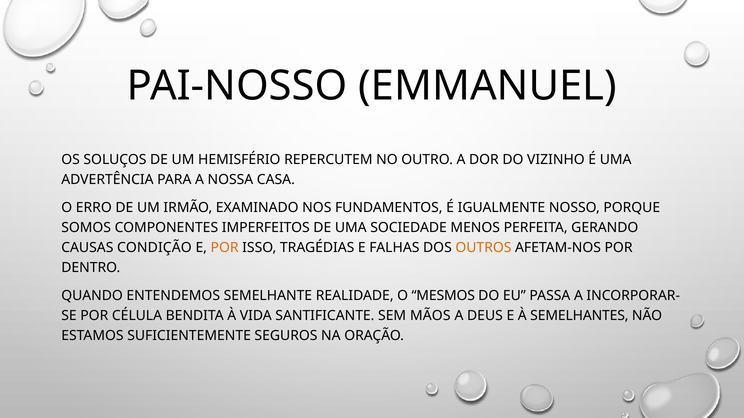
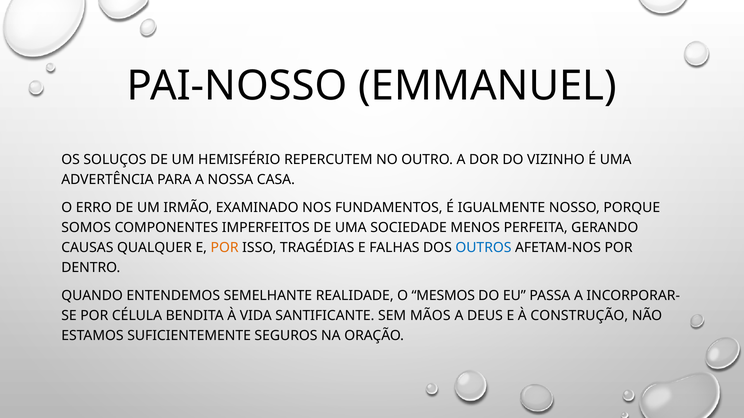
CONDIÇÃO: CONDIÇÃO -> QUALQUER
OUTROS colour: orange -> blue
SEMELHANTES: SEMELHANTES -> CONSTRUÇÃO
